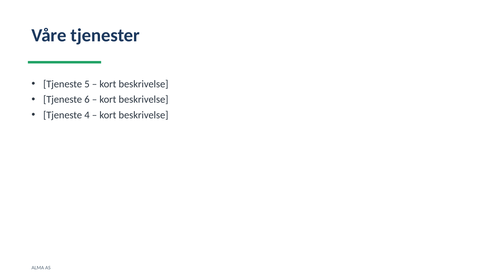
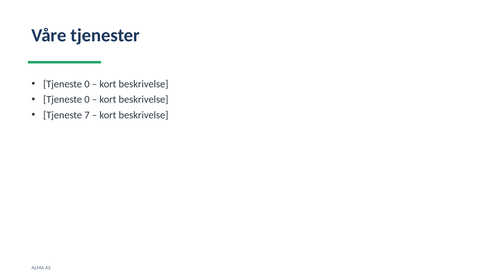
5 at (87, 84): 5 -> 0
6 at (87, 100): 6 -> 0
4: 4 -> 7
